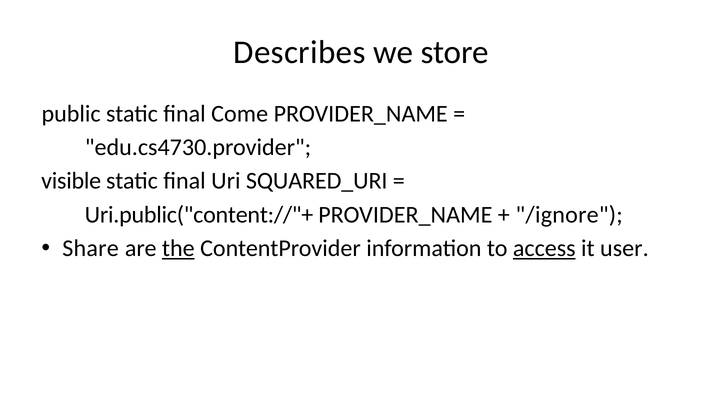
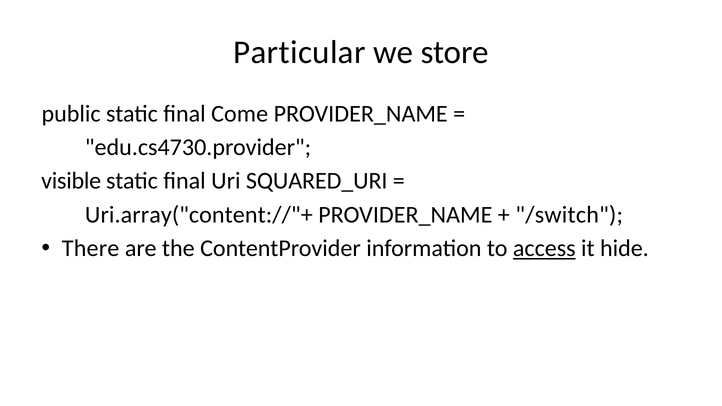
Describes: Describes -> Particular
Uri.public("content://"+: Uri.public("content://"+ -> Uri.array("content://"+
/ignore: /ignore -> /switch
Share: Share -> There
the underline: present -> none
user: user -> hide
